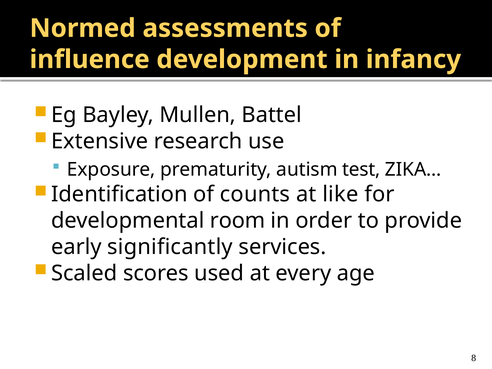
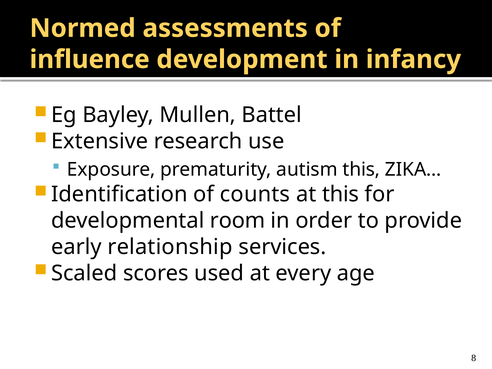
autism test: test -> this
at like: like -> this
significantly: significantly -> relationship
